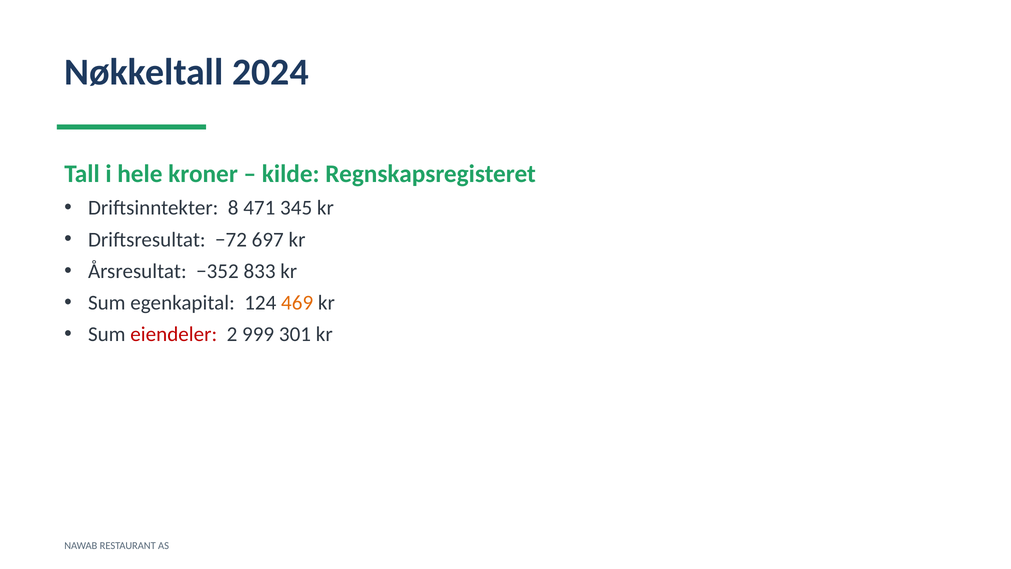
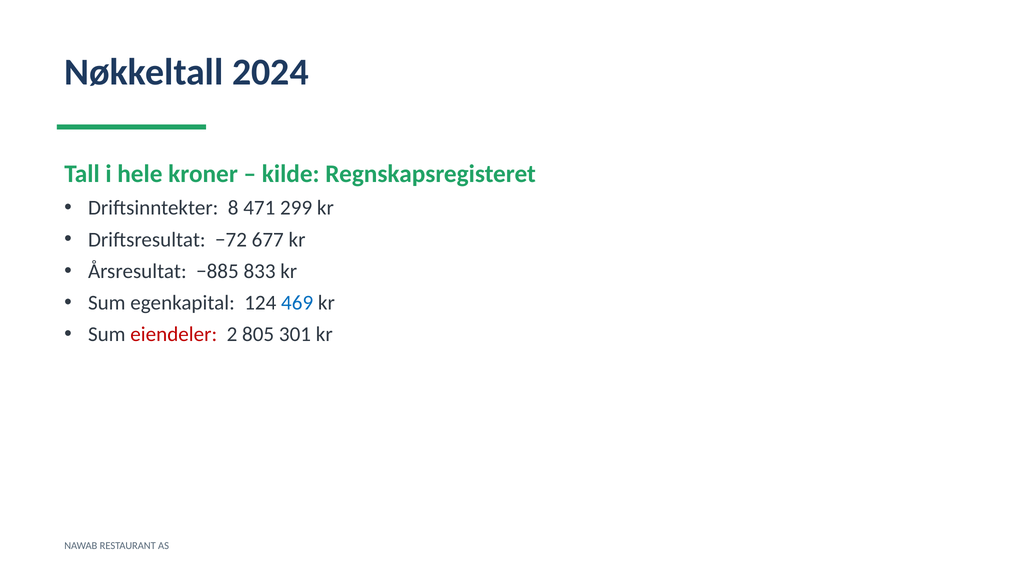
345: 345 -> 299
697: 697 -> 677
−352: −352 -> −885
469 colour: orange -> blue
999: 999 -> 805
